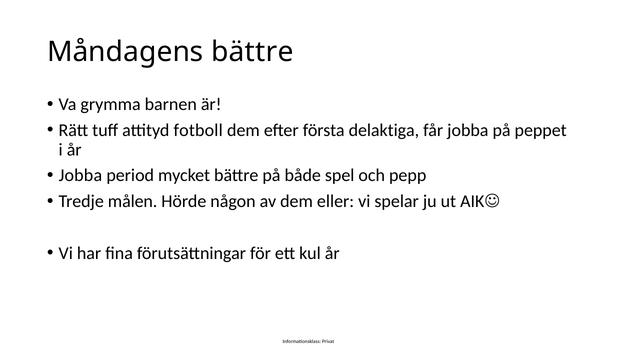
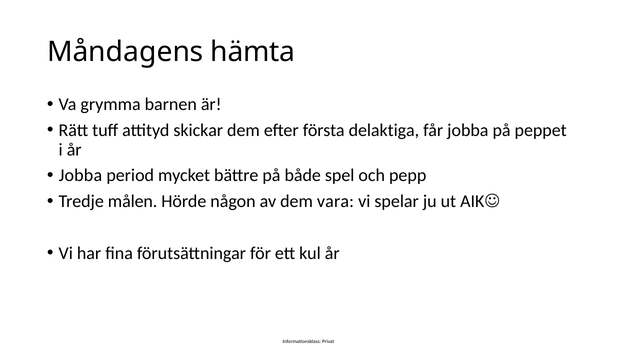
Måndagens bättre: bättre -> hämta
fotboll: fotboll -> skickar
eller: eller -> vara
